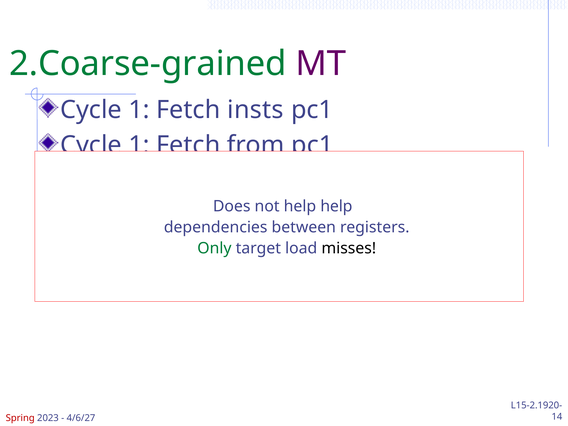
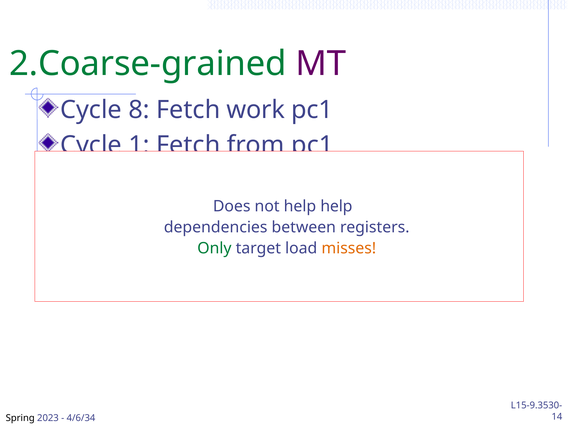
1 at (139, 110): 1 -> 8
insts: insts -> work
misses colour: black -> orange
L15-2.1920-: L15-2.1920- -> L15-9.3530-
Spring colour: red -> black
4/6/27: 4/6/27 -> 4/6/34
